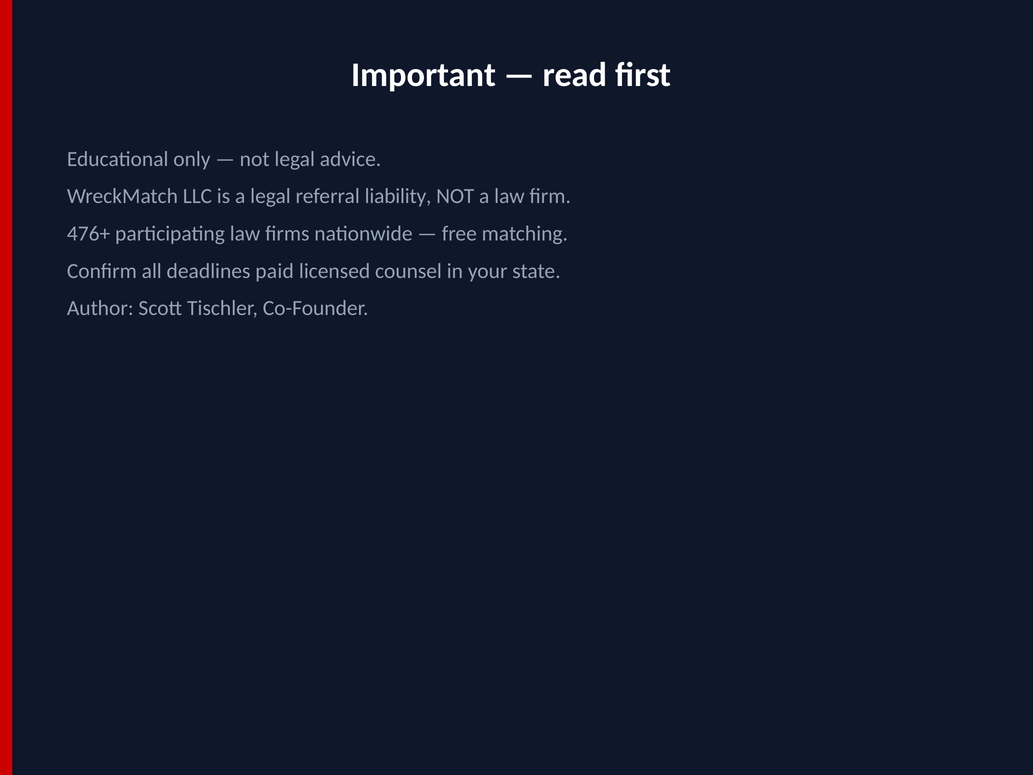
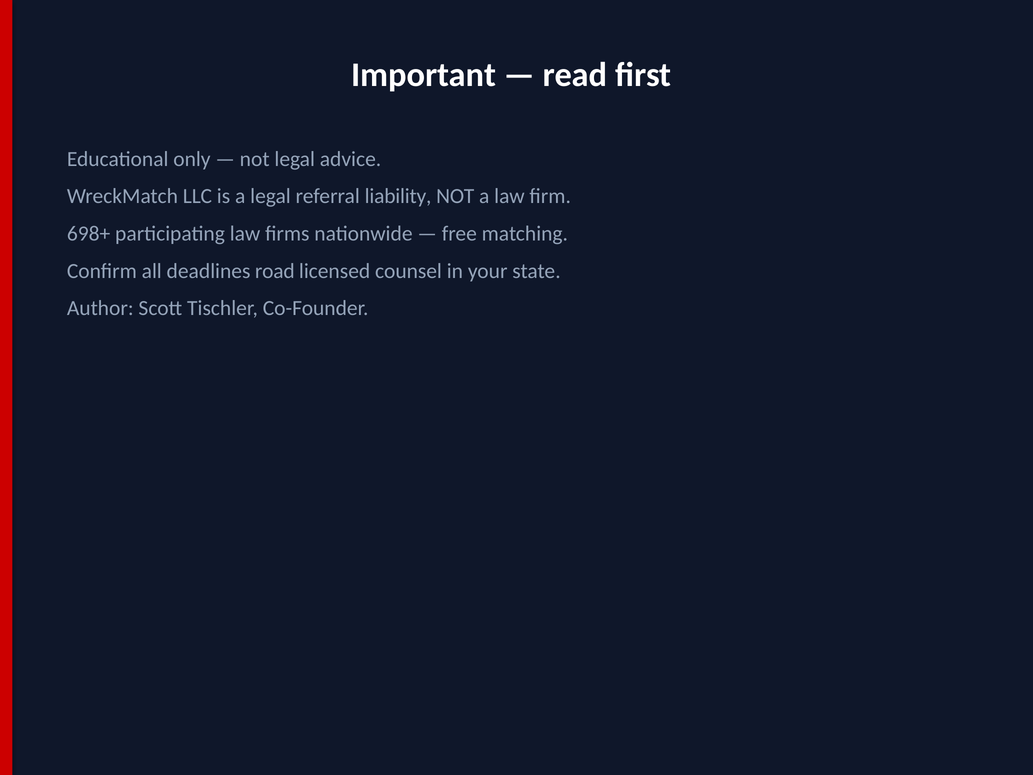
476+: 476+ -> 698+
paid: paid -> road
